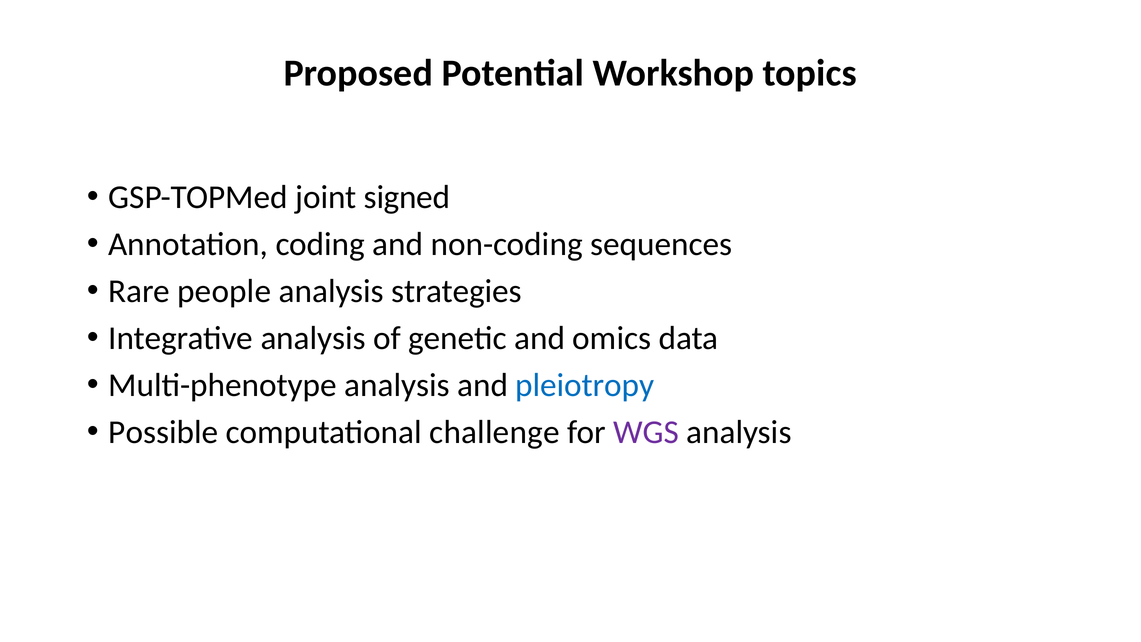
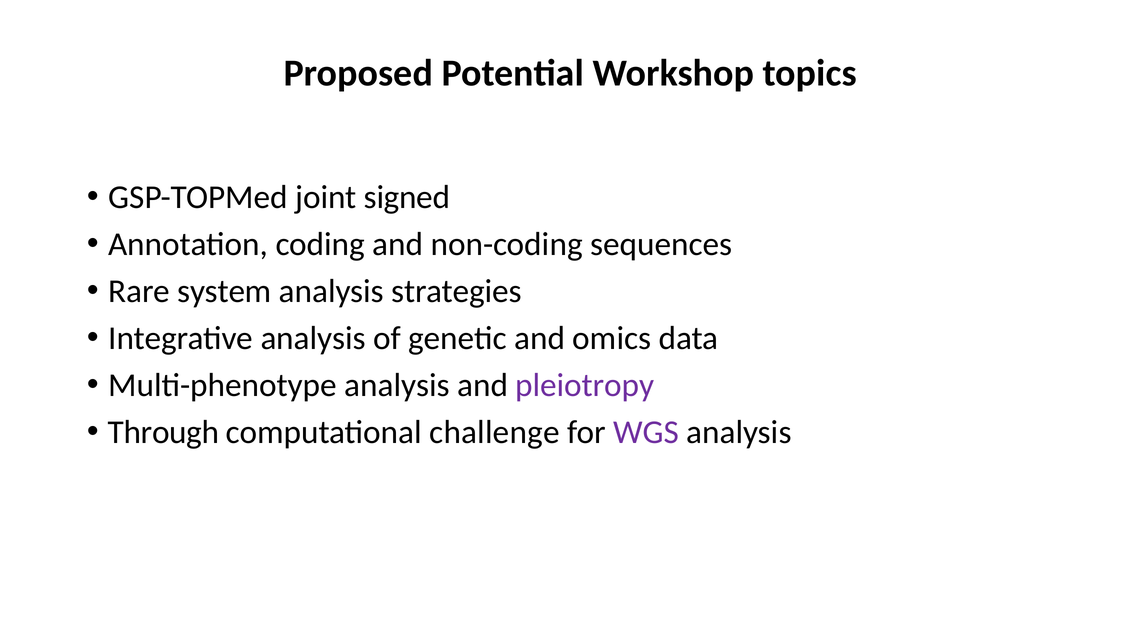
people: people -> system
pleiotropy colour: blue -> purple
Possible: Possible -> Through
